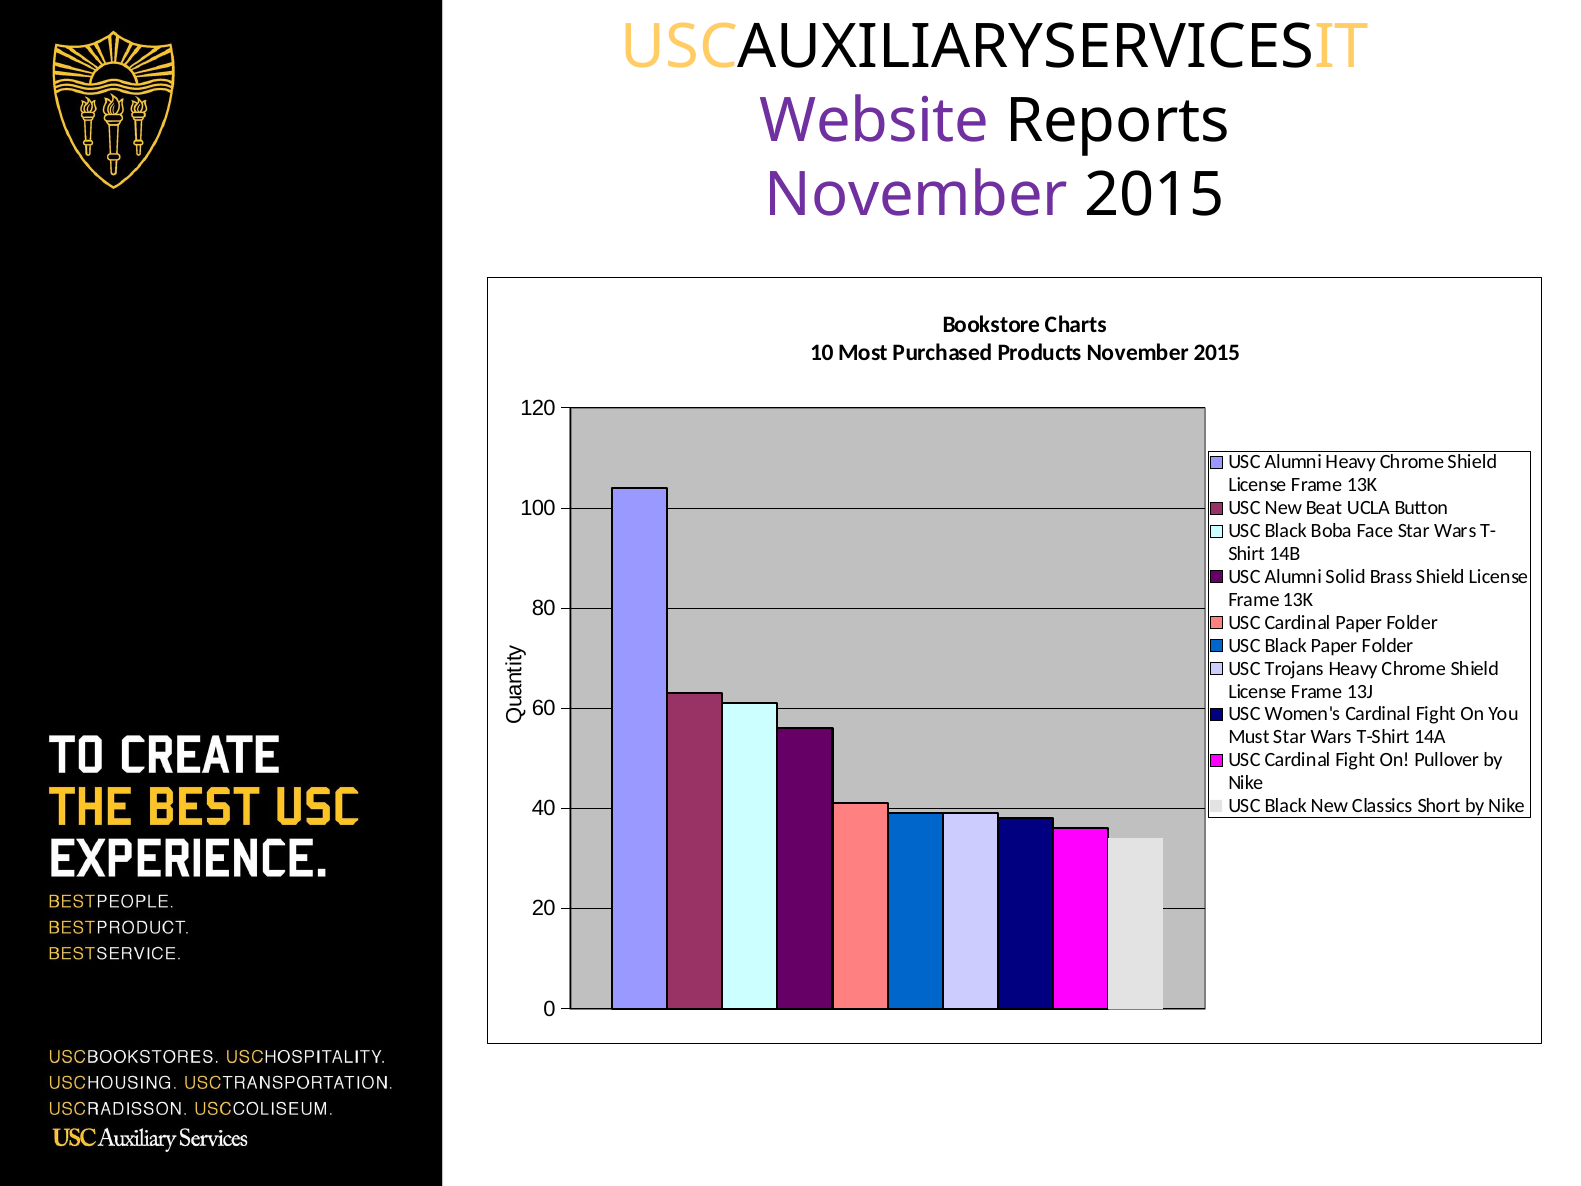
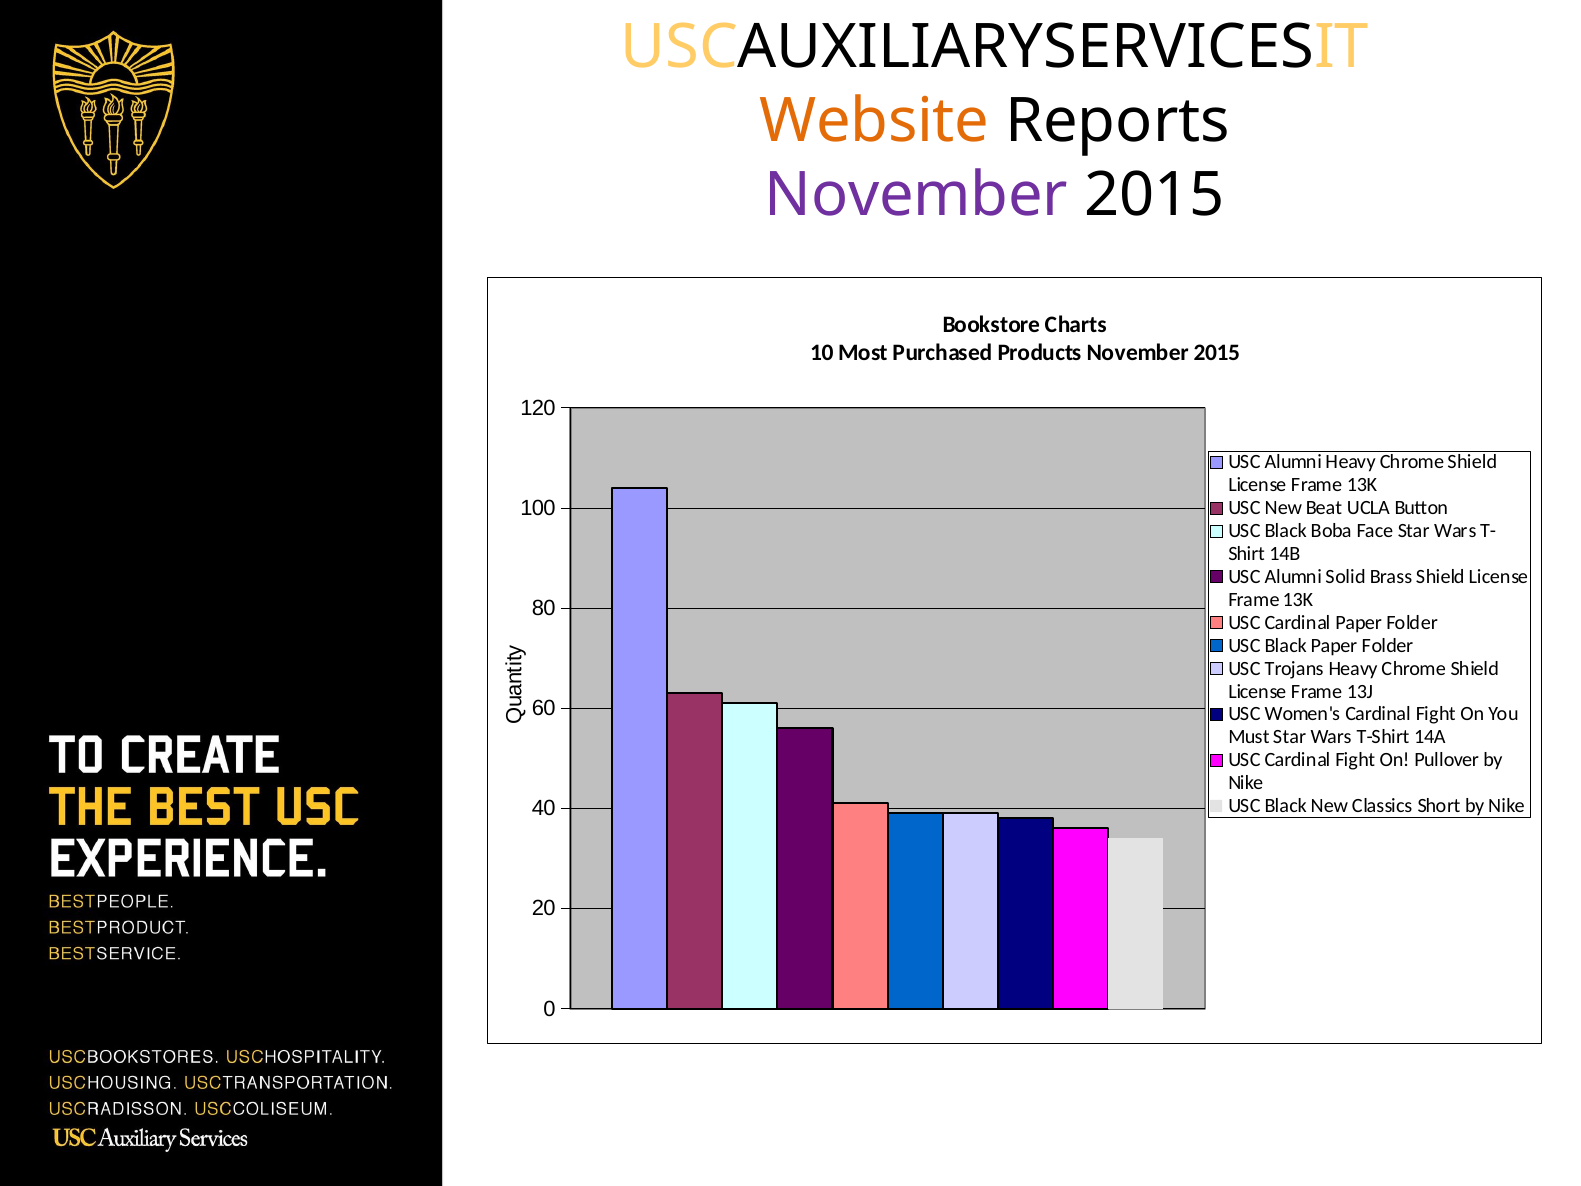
Website colour: purple -> orange
